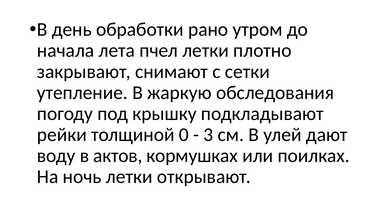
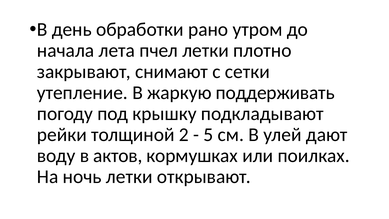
обследования: обследования -> поддерживать
0: 0 -> 2
3: 3 -> 5
